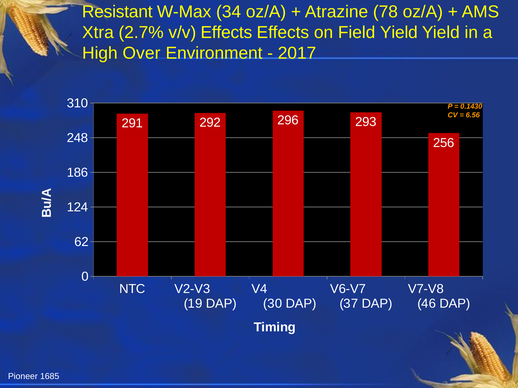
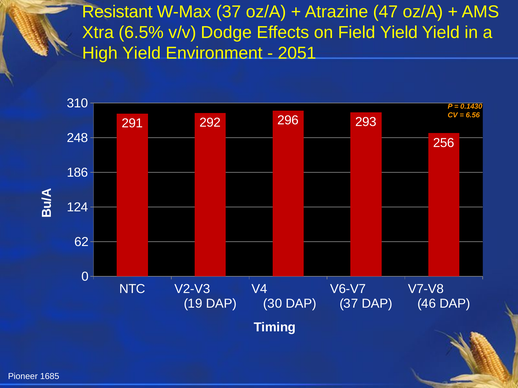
W-Max 34: 34 -> 37
78: 78 -> 47
2.7%: 2.7% -> 6.5%
v/v Effects: Effects -> Dodge
High Over: Over -> Yield
2017: 2017 -> 2051
